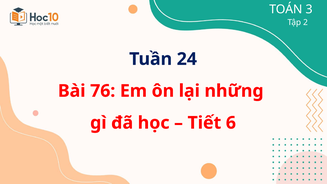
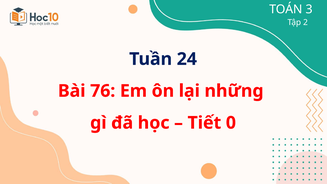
6: 6 -> 0
